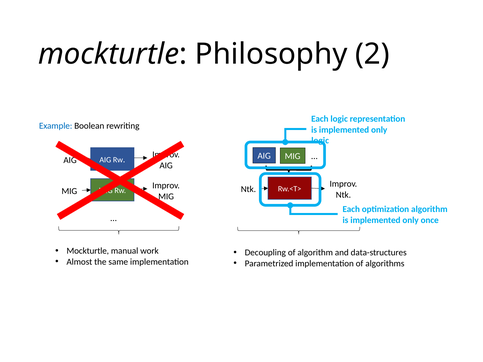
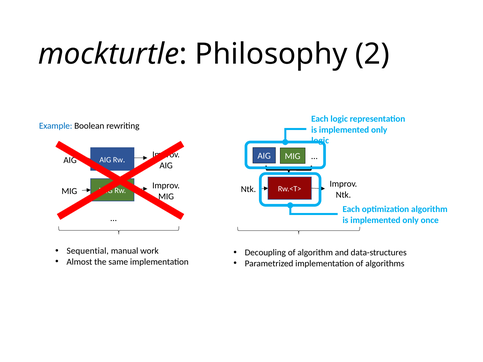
Mockturtle at (88, 251): Mockturtle -> Sequential
